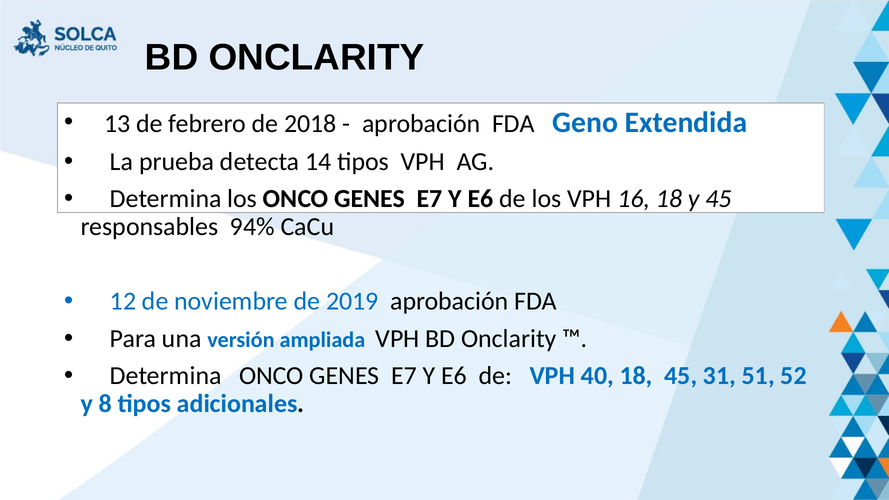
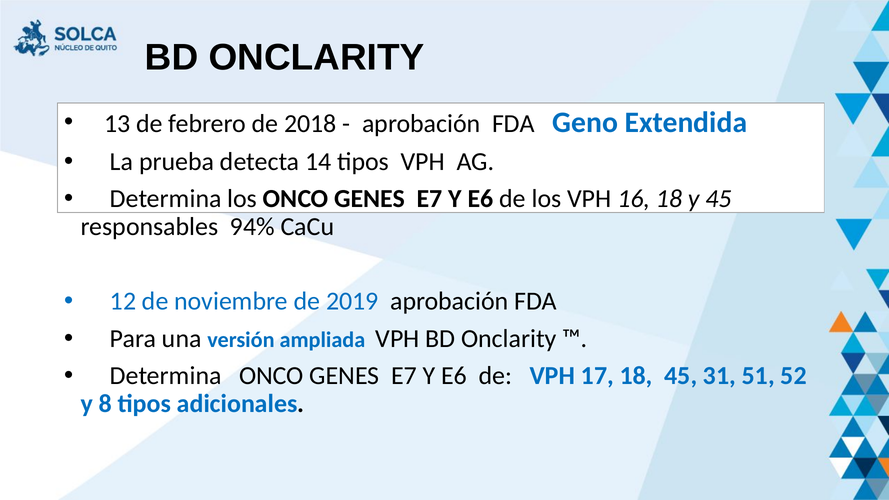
40: 40 -> 17
